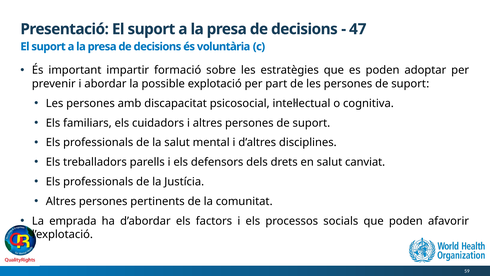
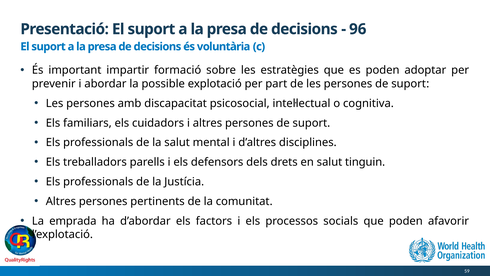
47: 47 -> 96
canviat: canviat -> tinguin
